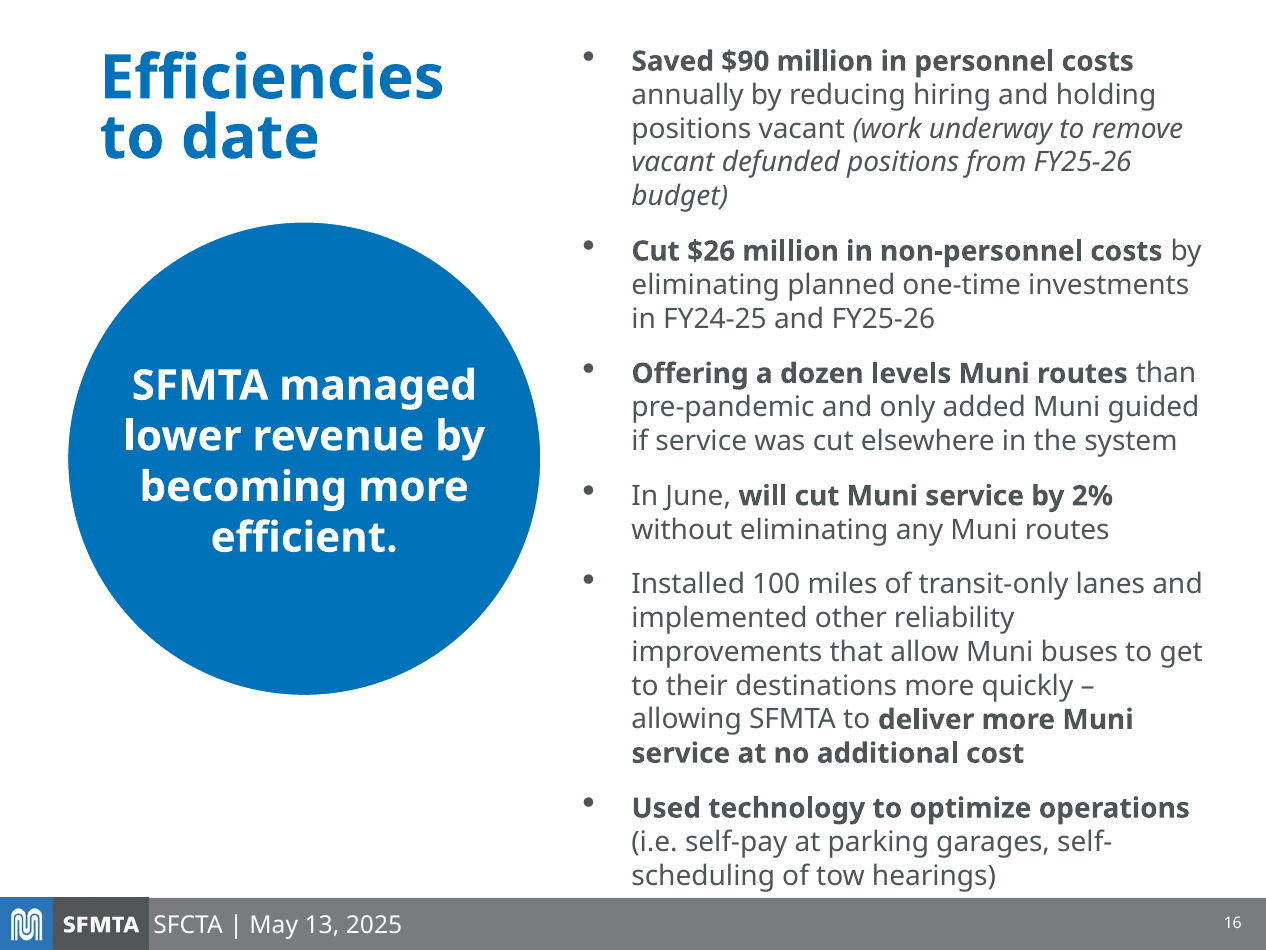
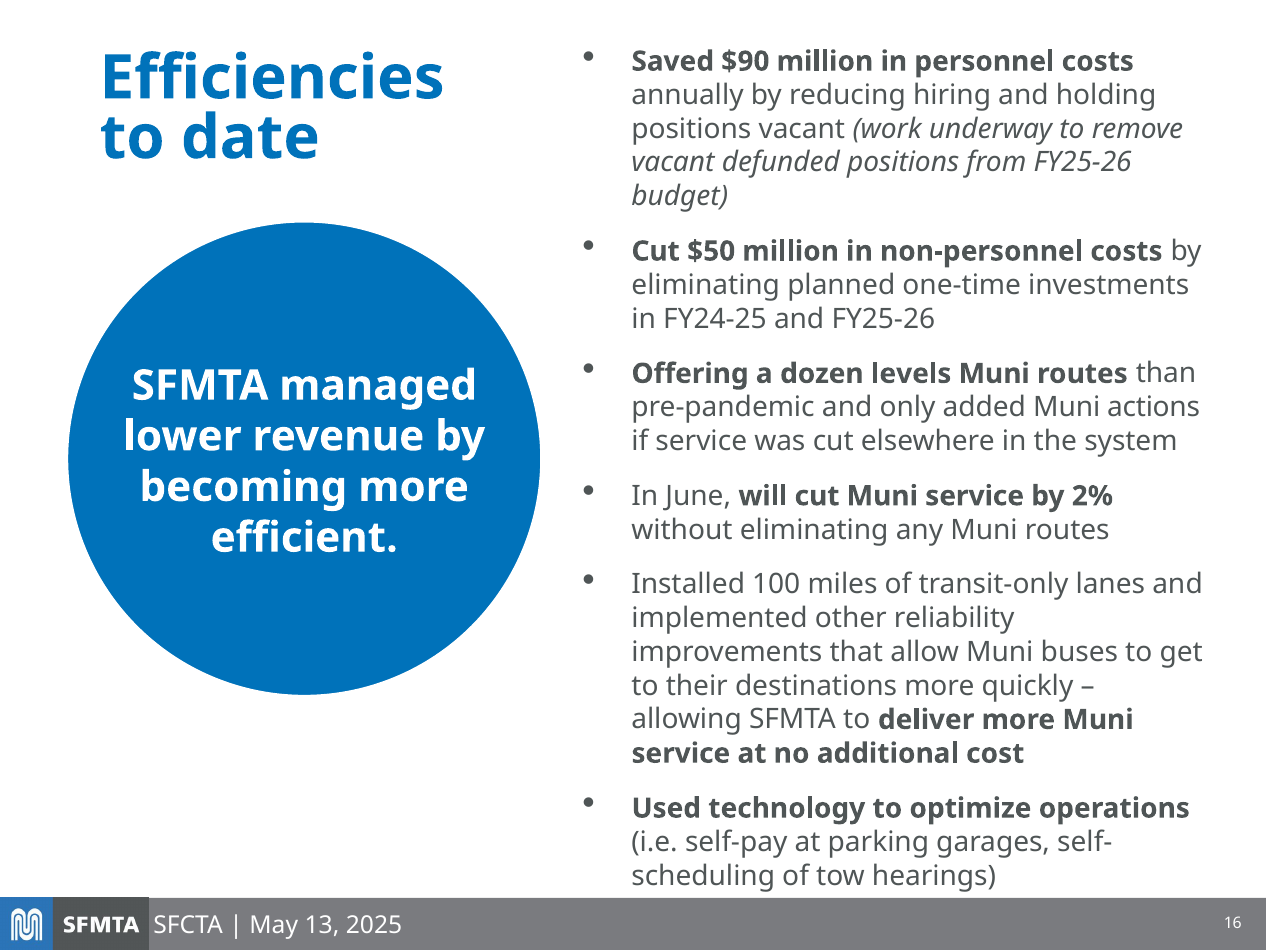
$26: $26 -> $50
guided: guided -> actions
